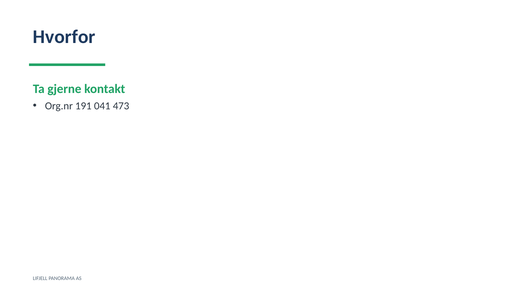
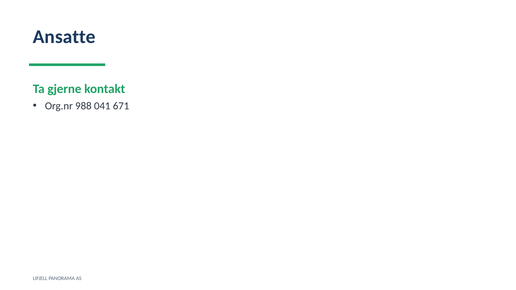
Hvorfor: Hvorfor -> Ansatte
191: 191 -> 988
473: 473 -> 671
